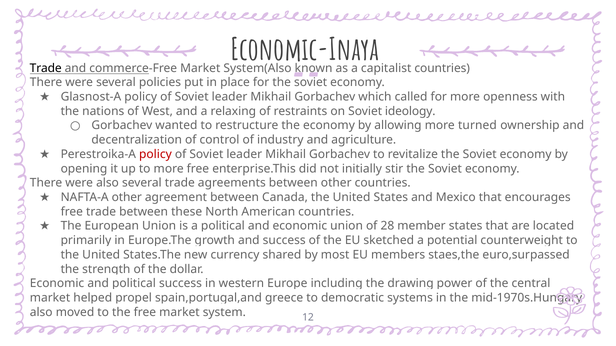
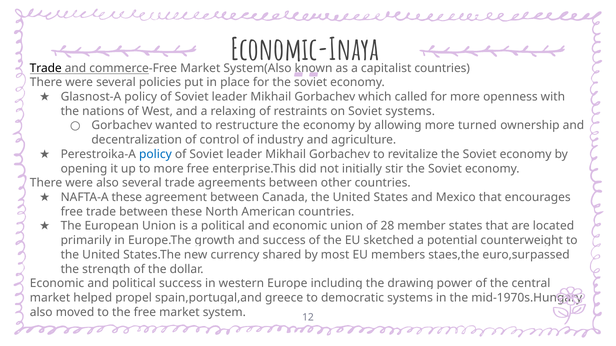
Soviet ideology: ideology -> systems
policy at (155, 154) colour: red -> blue
NAFTA-A other: other -> these
